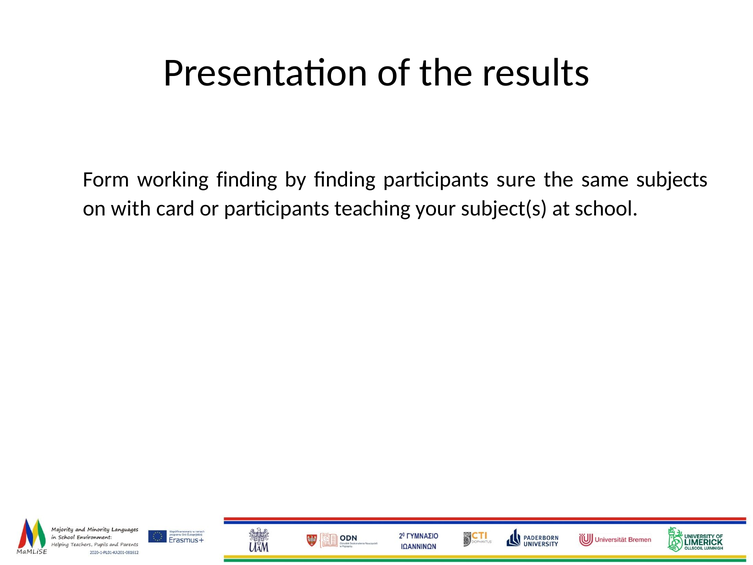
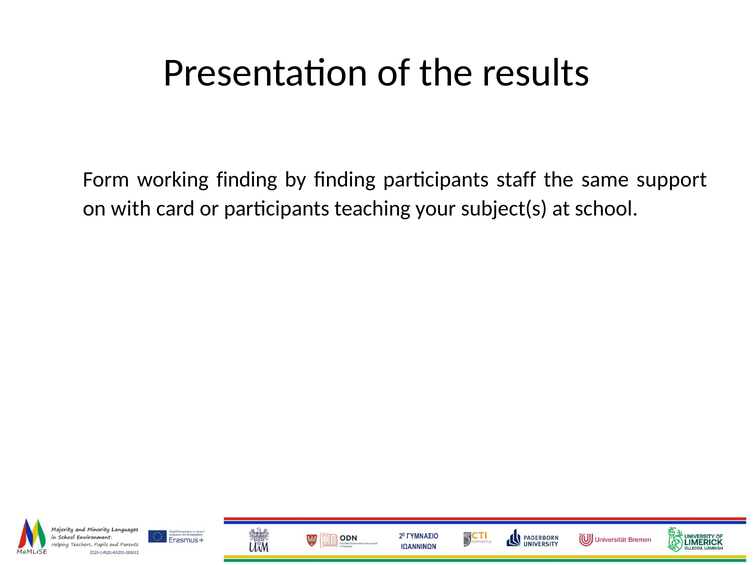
sure: sure -> staff
subjects: subjects -> support
